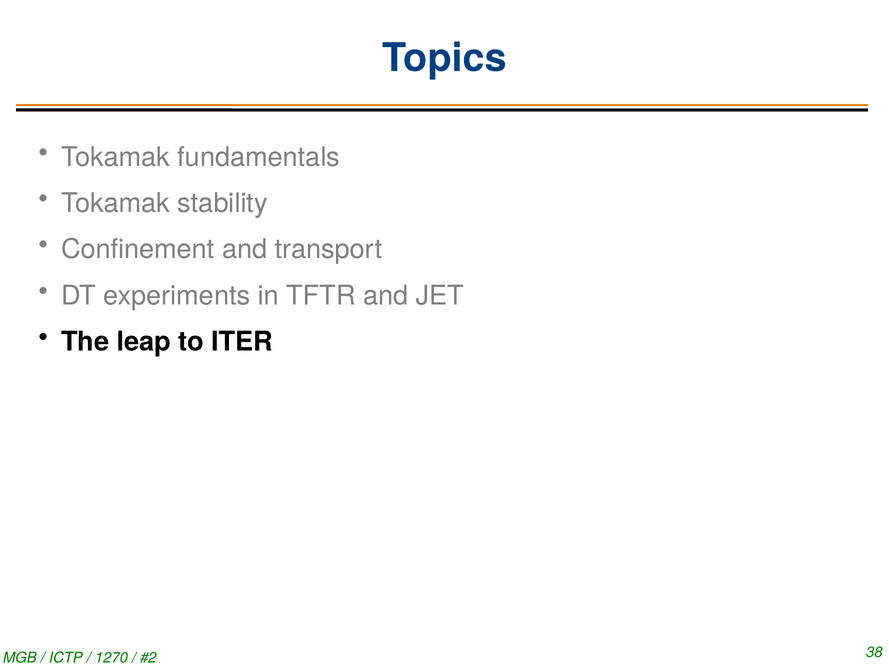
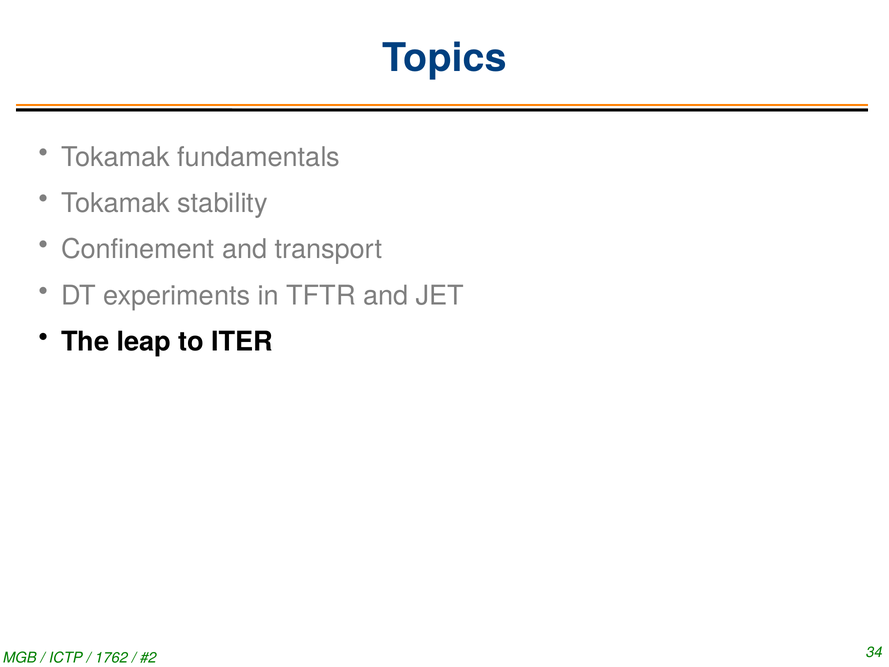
1270: 1270 -> 1762
38: 38 -> 34
